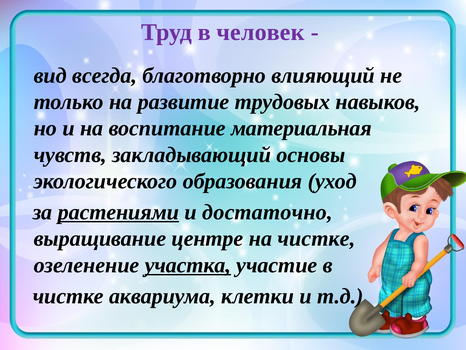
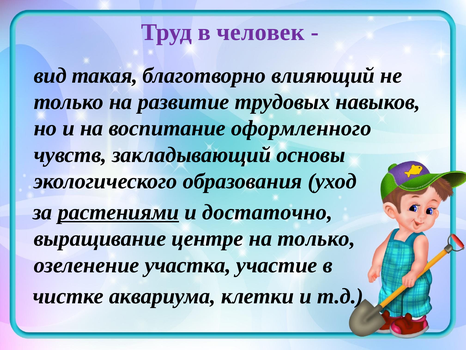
всегда: всегда -> такая
материальная: материальная -> оформленного
на чистке: чистке -> только
участка underline: present -> none
